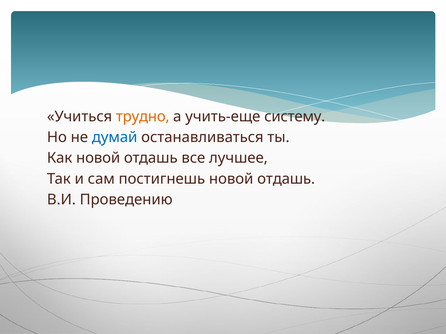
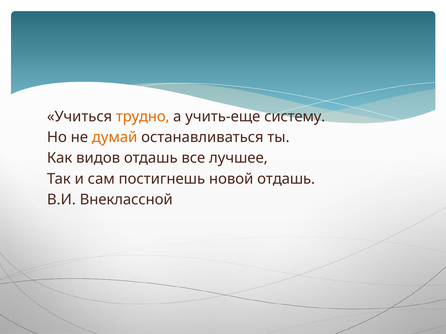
думай colour: blue -> orange
Как новой: новой -> видов
Проведению: Проведению -> Внеклассной
